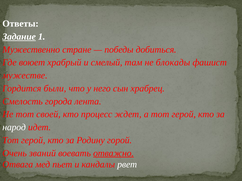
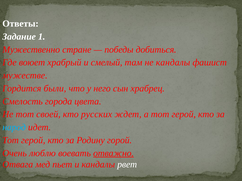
Задание underline: present -> none
не блокады: блокады -> кандалы
лента: лента -> цвета
процесс: процесс -> русских
народ colour: white -> light blue
званий: званий -> люблю
